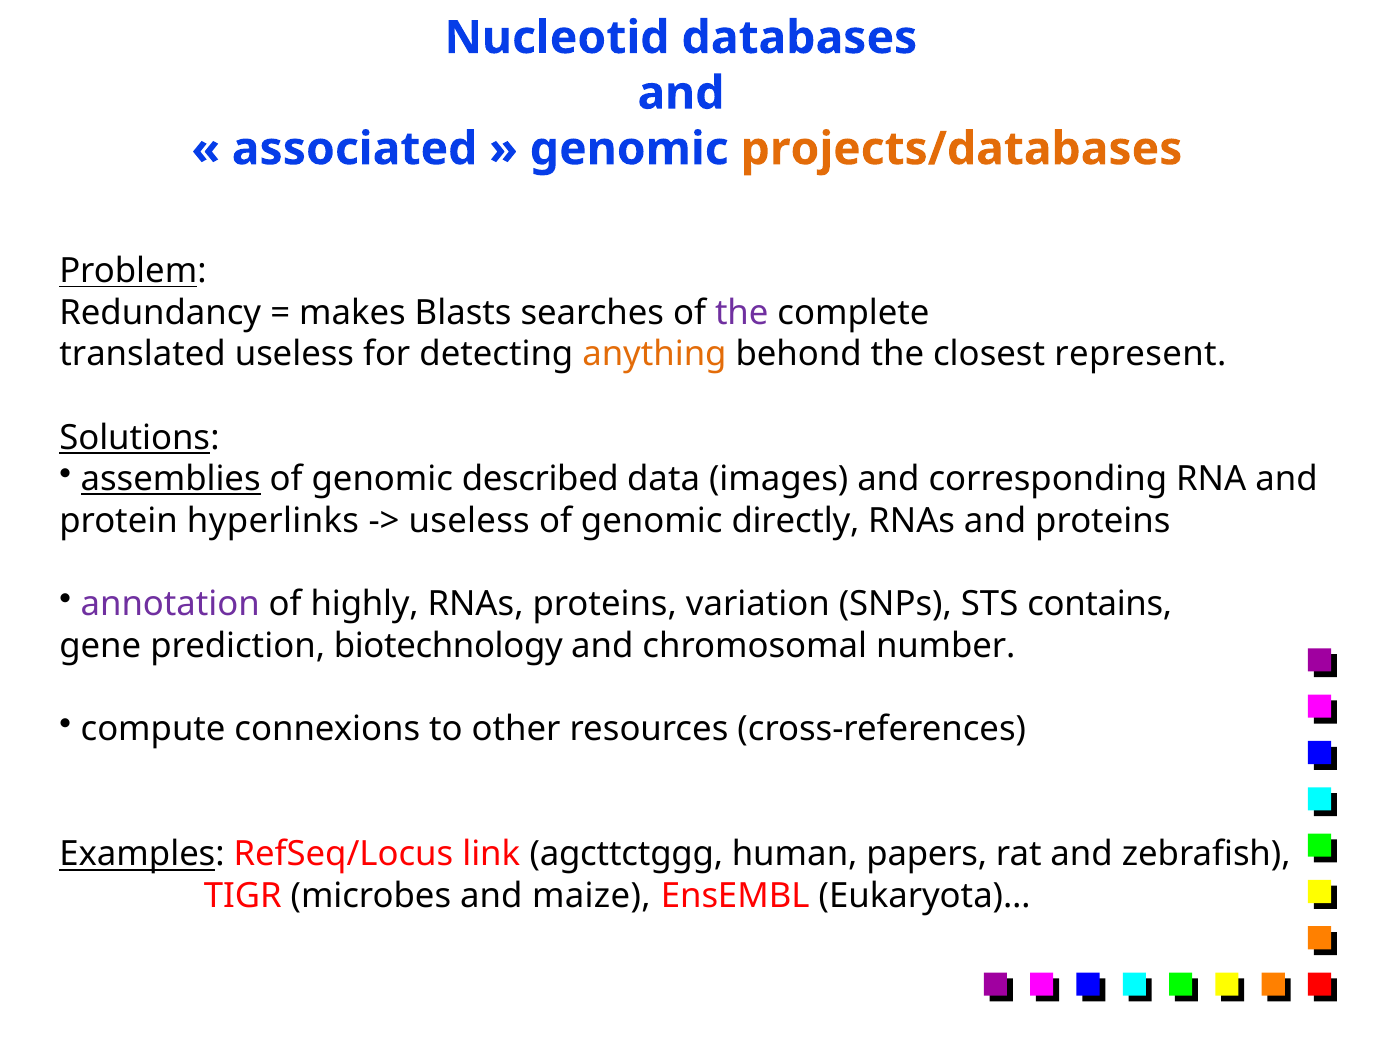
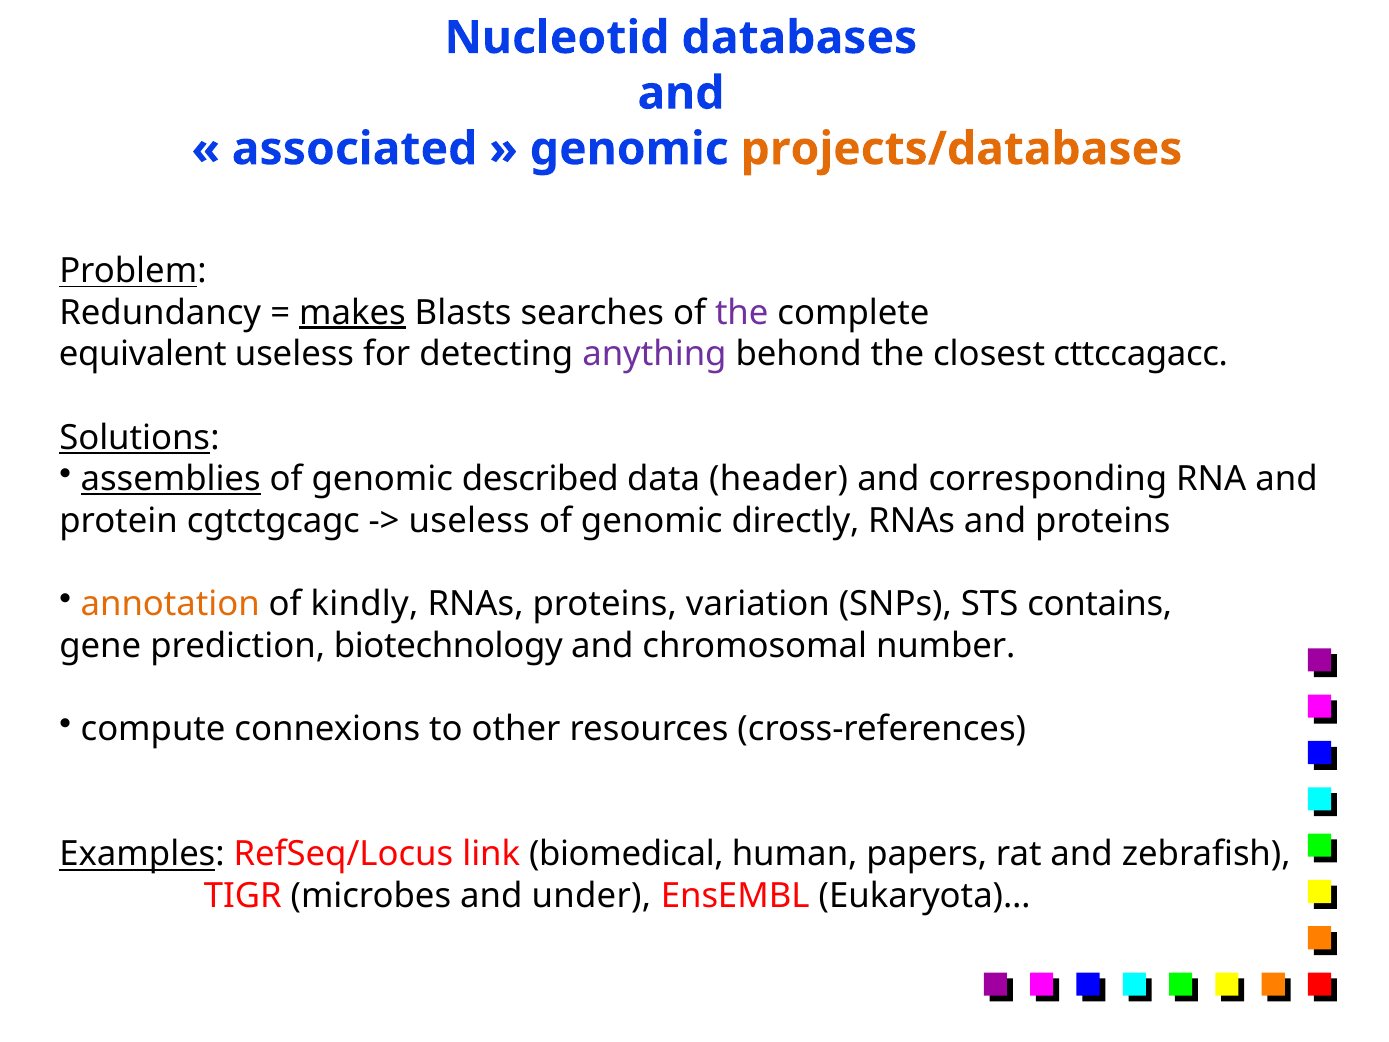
makes underline: none -> present
translated: translated -> equivalent
anything colour: orange -> purple
represent: represent -> cttccagacc
images: images -> header
hyperlinks: hyperlinks -> cgtctgcagc
annotation colour: purple -> orange
highly: highly -> kindly
agcttctggg: agcttctggg -> biomedical
maize: maize -> under
